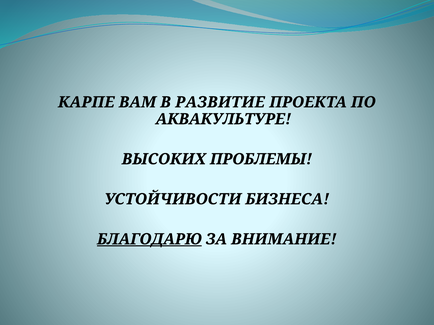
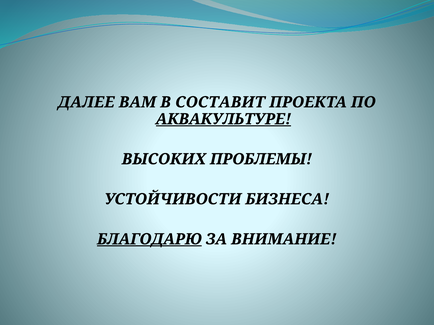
КАРПЕ: КАРПЕ -> ДАЛЕЕ
РАЗВИТИЕ: РАЗВИТИЕ -> СОСТАВИТ
АКВАКУЛЬТУРЕ underline: none -> present
